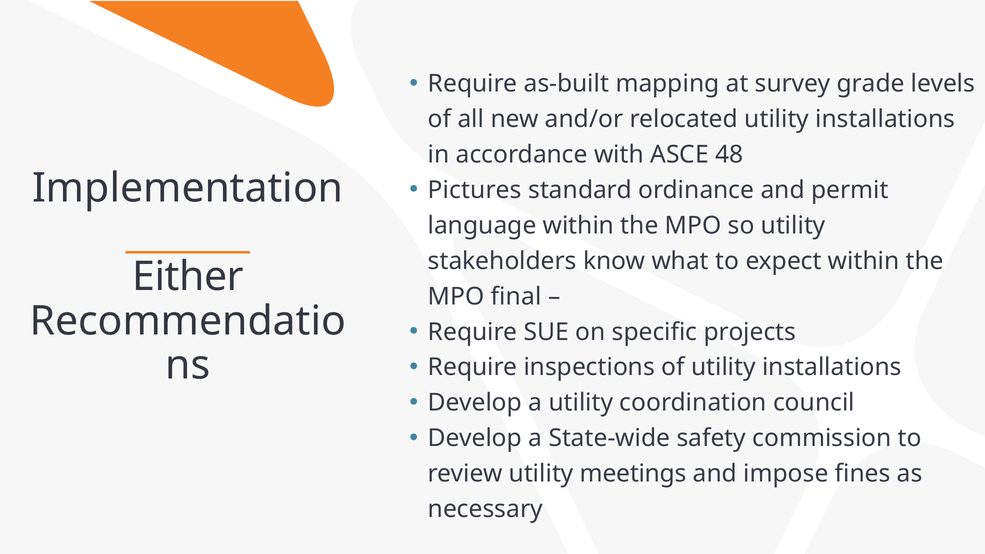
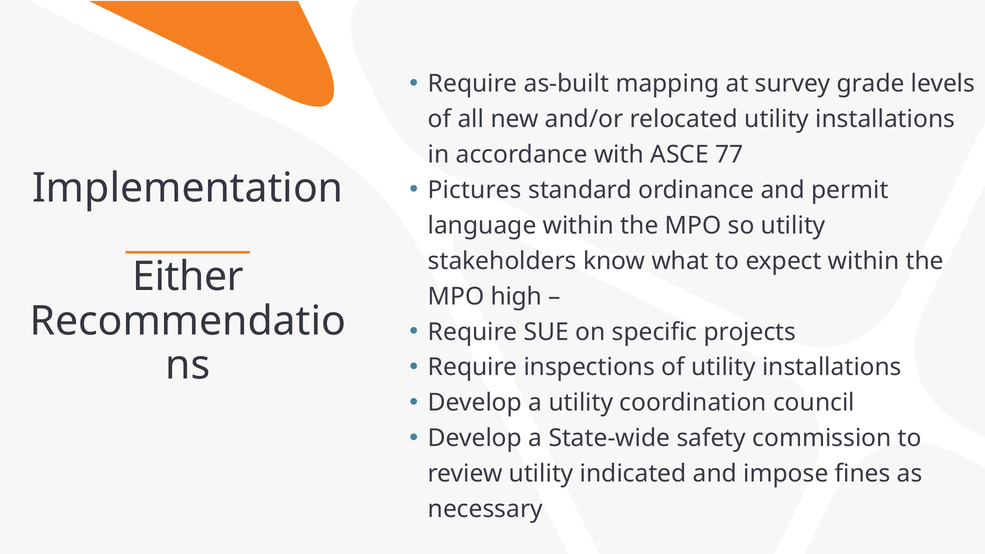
48: 48 -> 77
final: final -> high
meetings: meetings -> indicated
